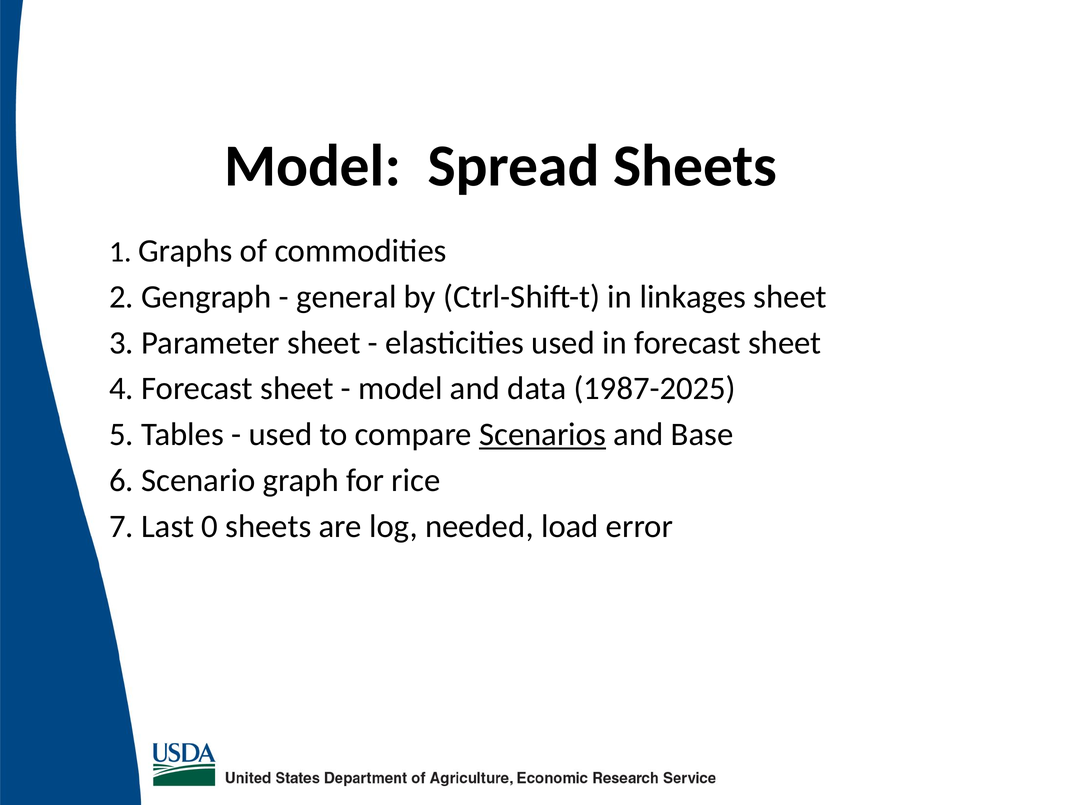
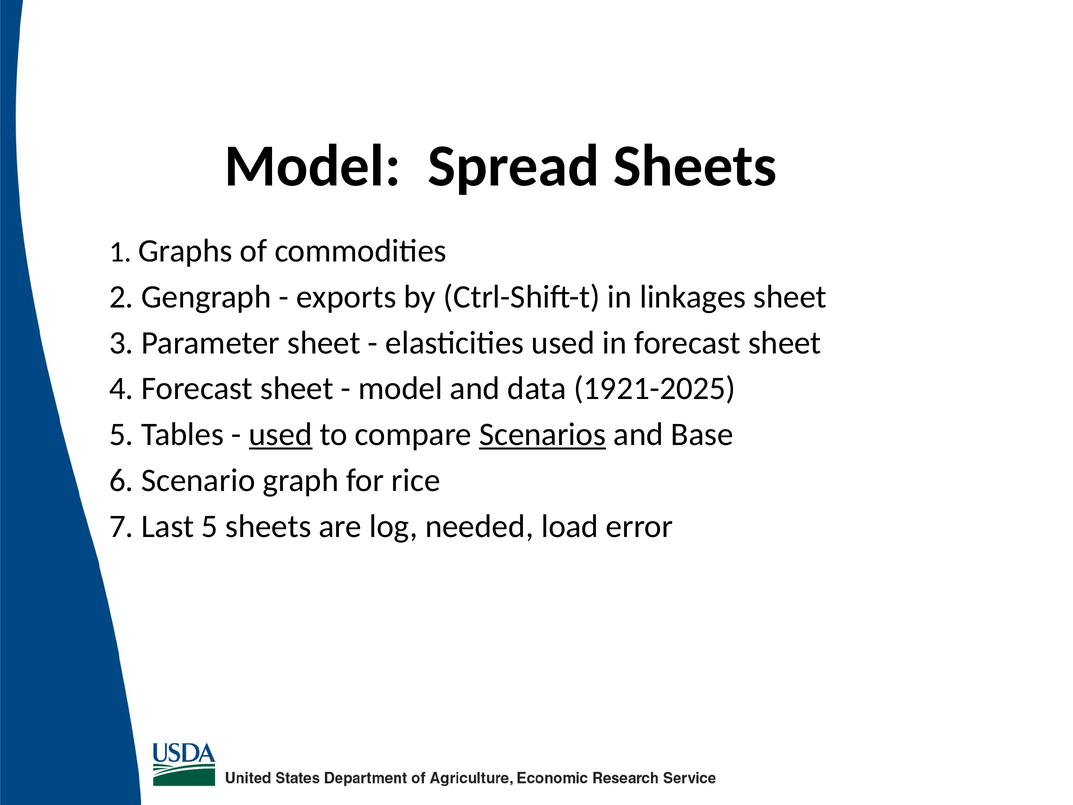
general: general -> exports
1987-2025: 1987-2025 -> 1921-2025
used at (281, 434) underline: none -> present
Last 0: 0 -> 5
